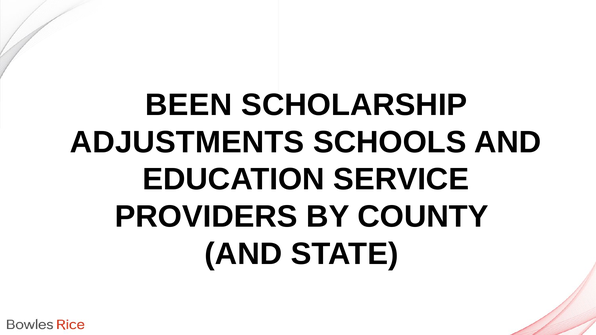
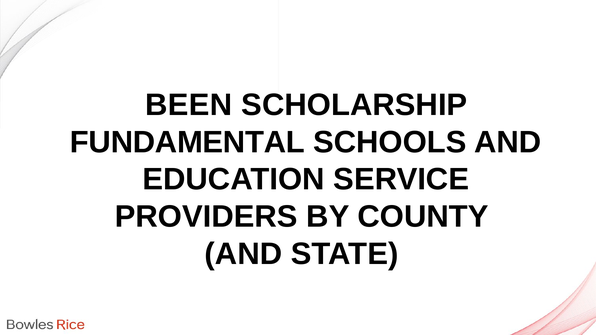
ADJUSTMENTS: ADJUSTMENTS -> FUNDAMENTAL
